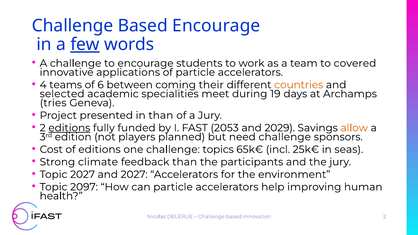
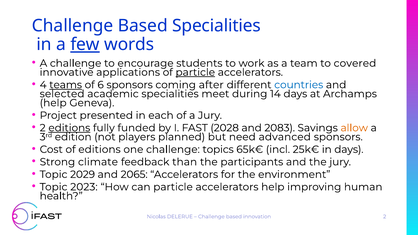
Based Encourage: Encourage -> Specialities
particle at (195, 72) underline: none -> present
teams underline: none -> present
6 between: between -> sponsors
their: their -> after
countries colour: orange -> blue
19: 19 -> 14
tries at (53, 103): tries -> help
in than: than -> each
2053: 2053 -> 2028
2029: 2029 -> 2083
need challenge: challenge -> advanced
in seas: seas -> days
Topic 2027: 2027 -> 2029
and 2027: 2027 -> 2065
2097: 2097 -> 2023
